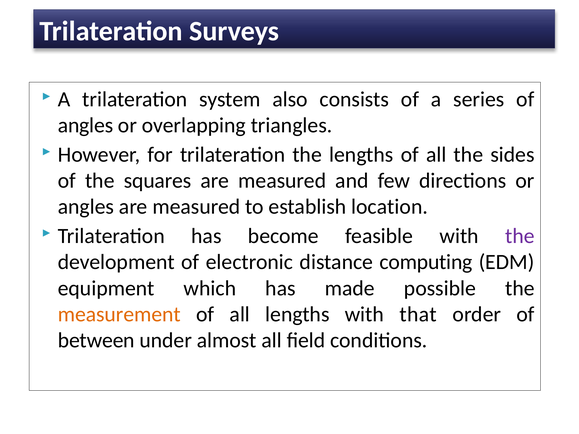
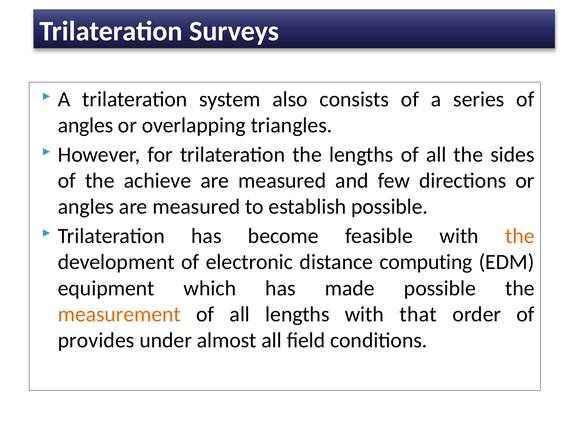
squares: squares -> achieve
establish location: location -> possible
the at (520, 236) colour: purple -> orange
between: between -> provides
